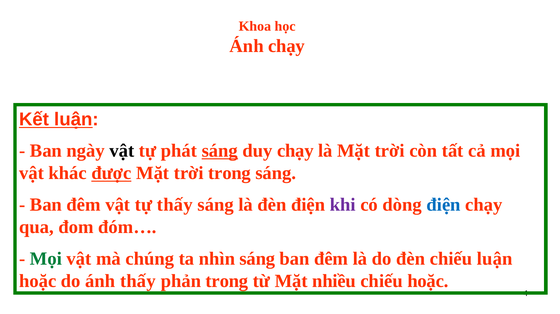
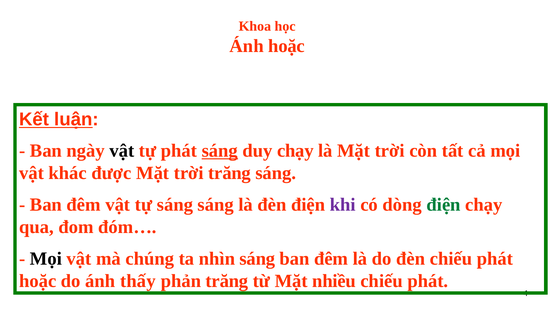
Ánh chạy: chạy -> hoặc
được underline: present -> none
trời trong: trong -> trăng
tự thấy: thấy -> sáng
điện at (444, 205) colour: blue -> green
Mọi at (46, 259) colour: green -> black
đèn chiếu luận: luận -> phát
phản trong: trong -> trăng
hoặc at (428, 281): hoặc -> phát
